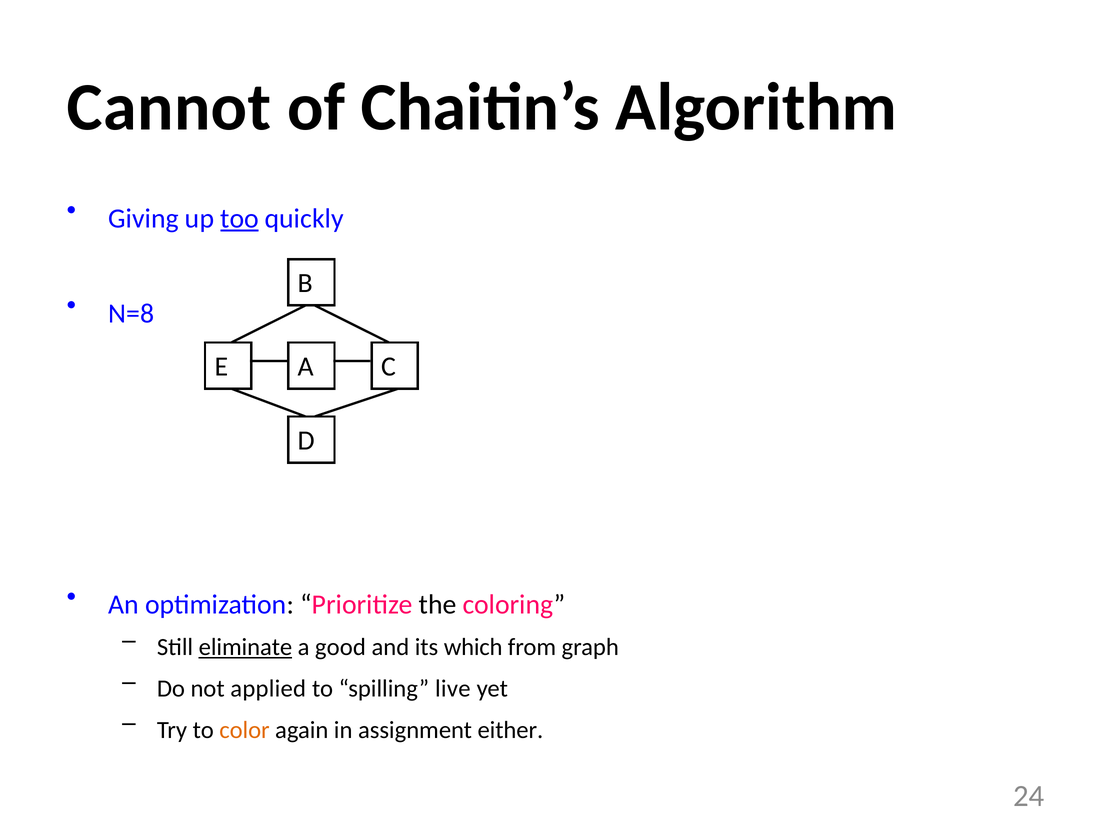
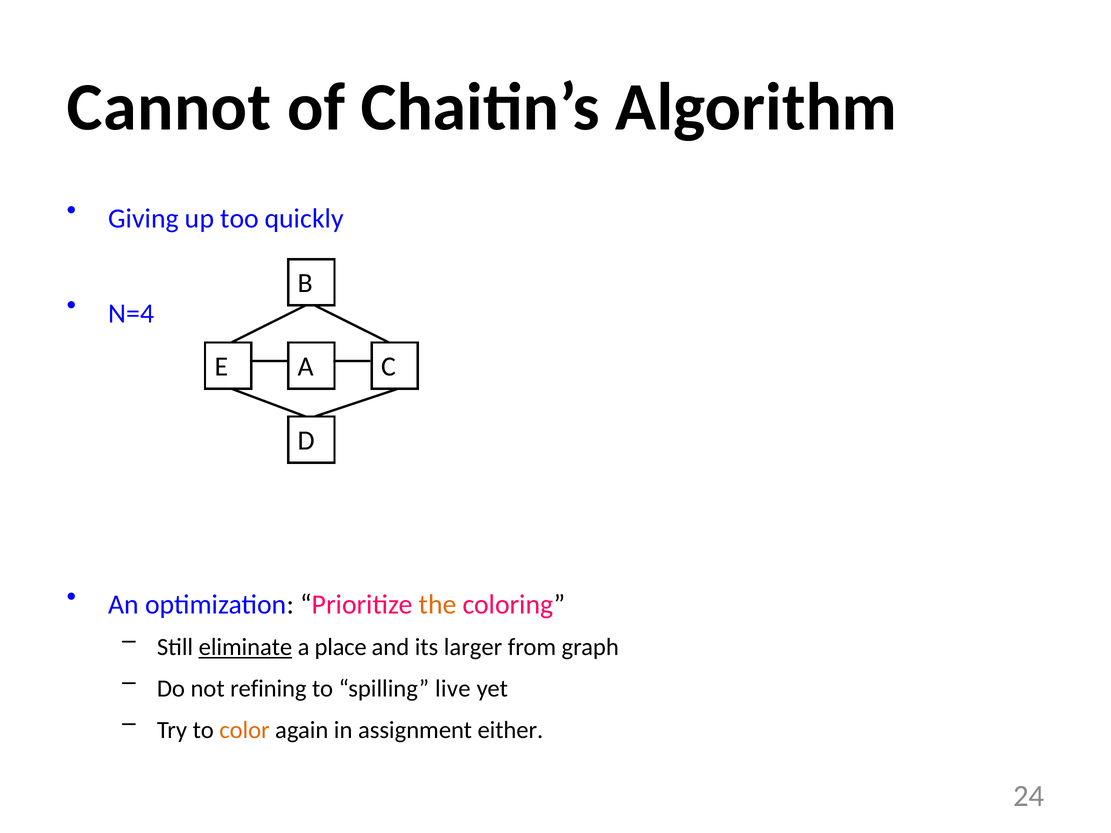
too underline: present -> none
N=8: N=8 -> N=4
the colour: black -> orange
good: good -> place
which: which -> larger
applied: applied -> refining
